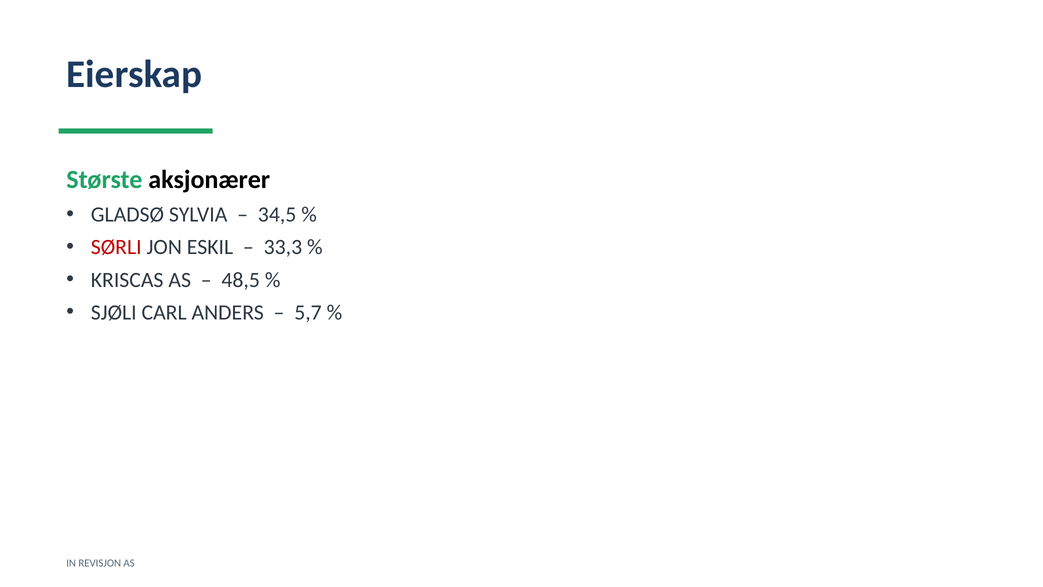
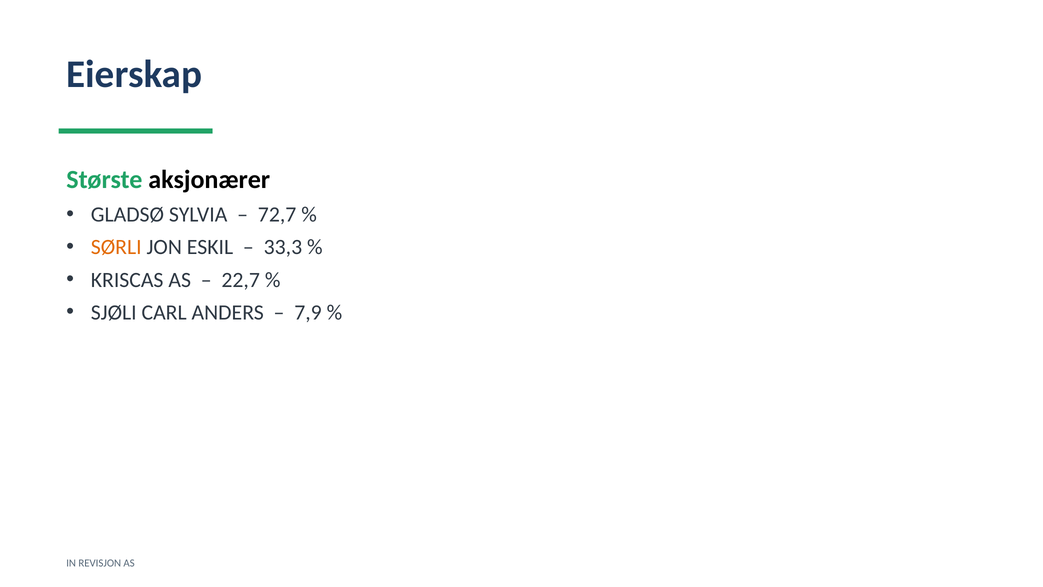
34,5: 34,5 -> 72,7
SØRLI colour: red -> orange
48,5: 48,5 -> 22,7
5,7: 5,7 -> 7,9
